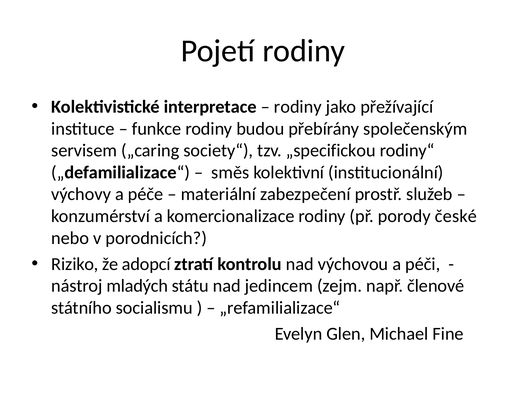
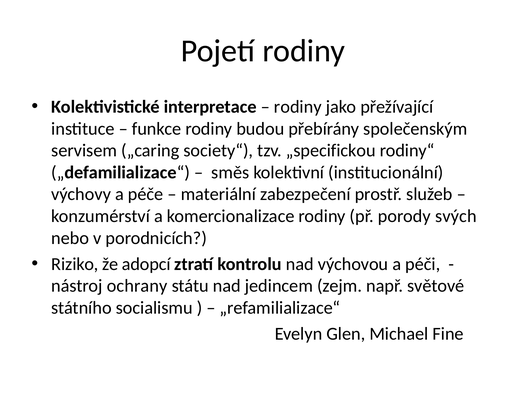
české: české -> svých
mladých: mladých -> ochrany
členové: členové -> světové
